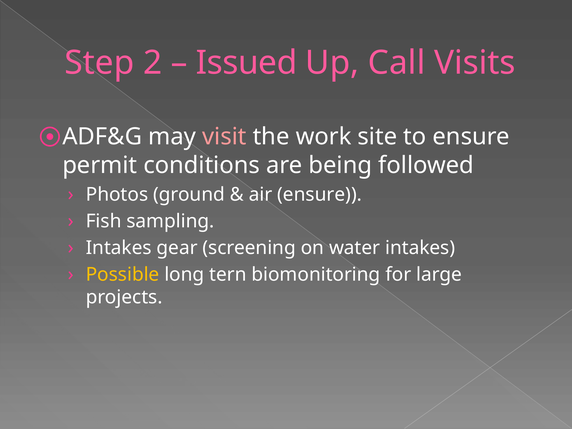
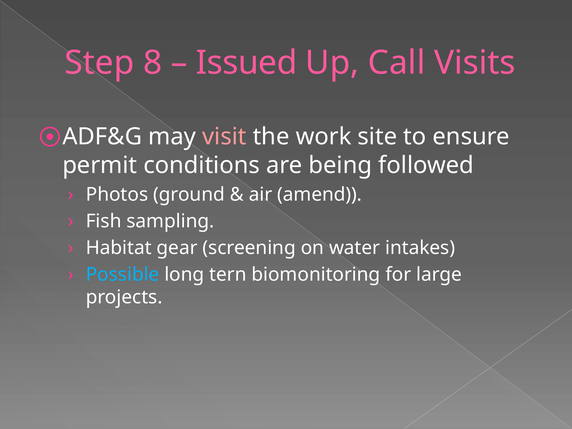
2: 2 -> 8
air ensure: ensure -> amend
Intakes at (119, 248): Intakes -> Habitat
Possible colour: yellow -> light blue
